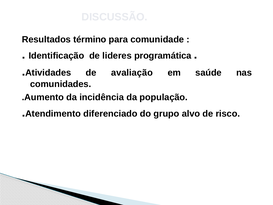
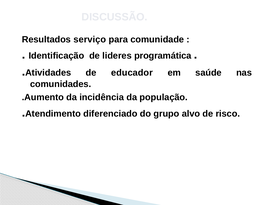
término: término -> serviço
avaliação: avaliação -> educador
